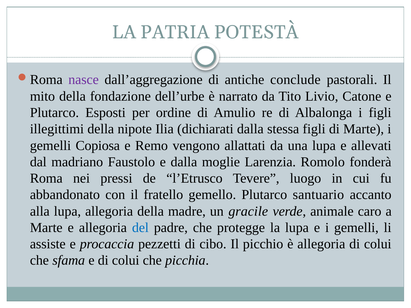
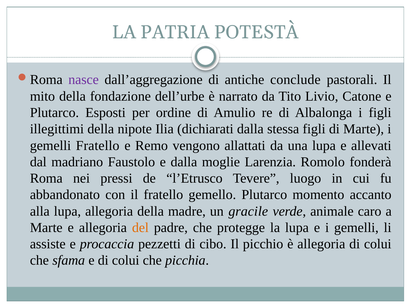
gemelli Copiosa: Copiosa -> Fratello
santuario: santuario -> momento
del colour: blue -> orange
